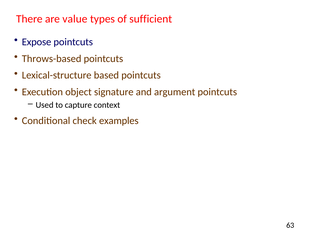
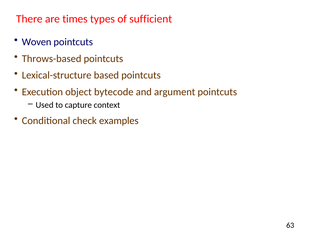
value: value -> times
Expose: Expose -> Woven
signature: signature -> bytecode
